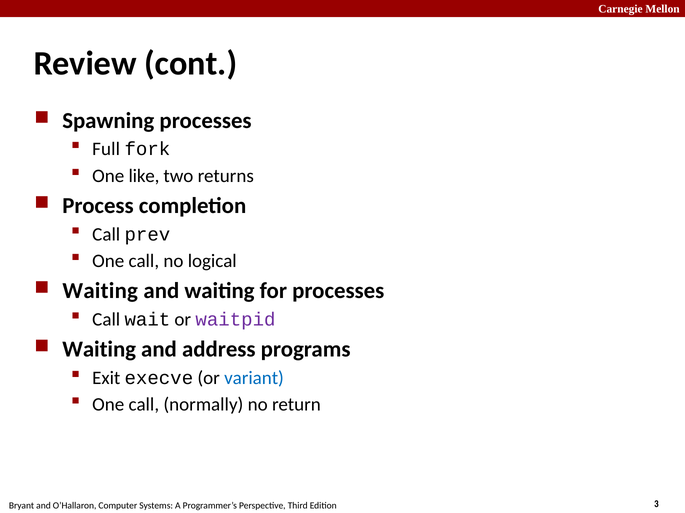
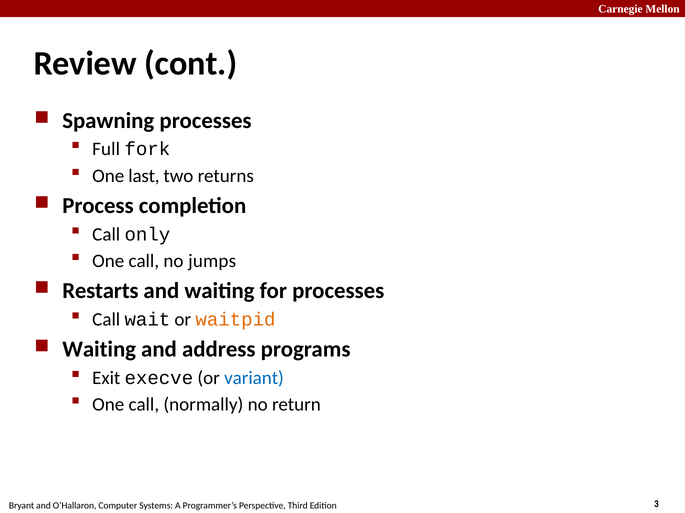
like: like -> last
prev: prev -> only
logical: logical -> jumps
Waiting at (100, 291): Waiting -> Restarts
waitpid colour: purple -> orange
